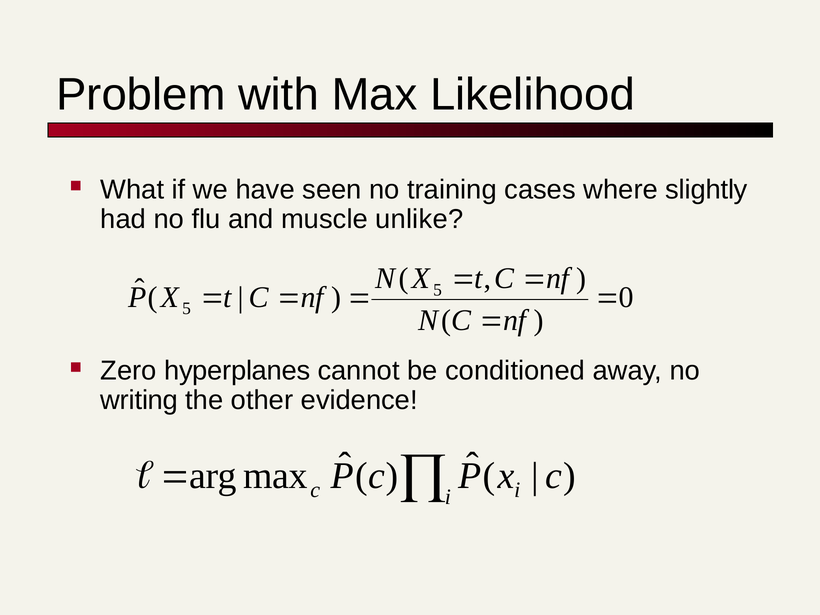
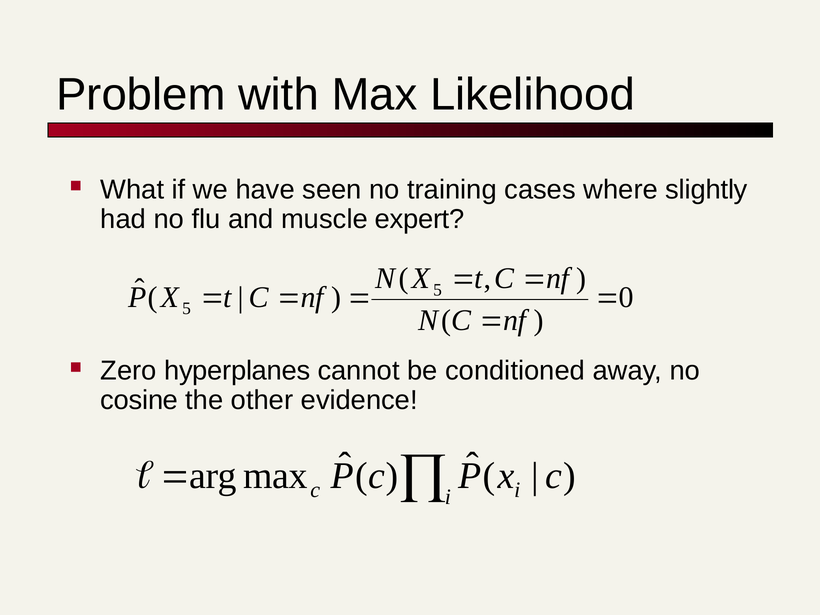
unlike: unlike -> expert
writing: writing -> cosine
